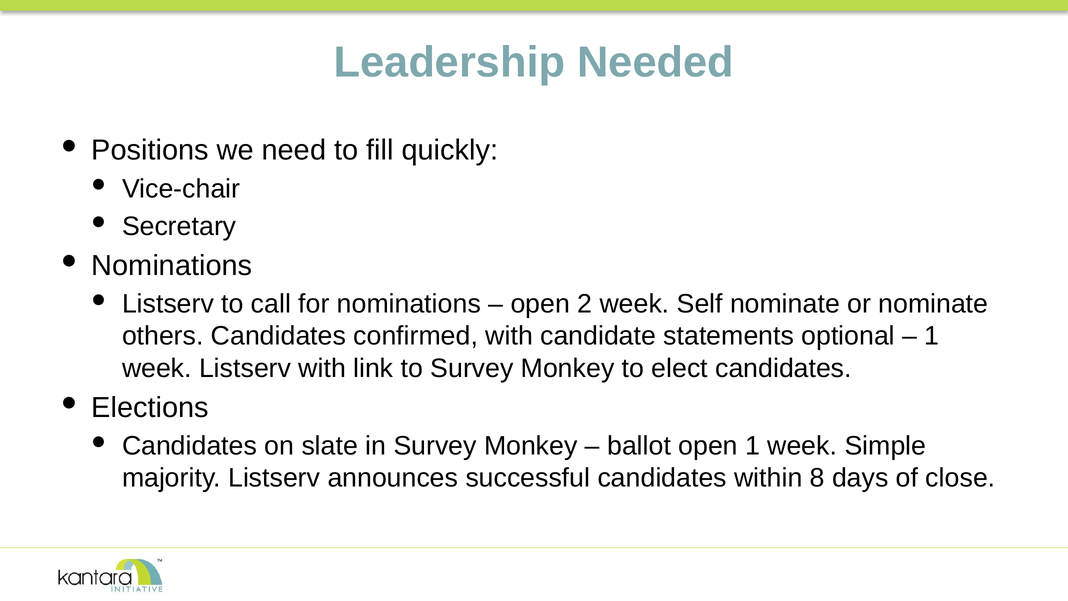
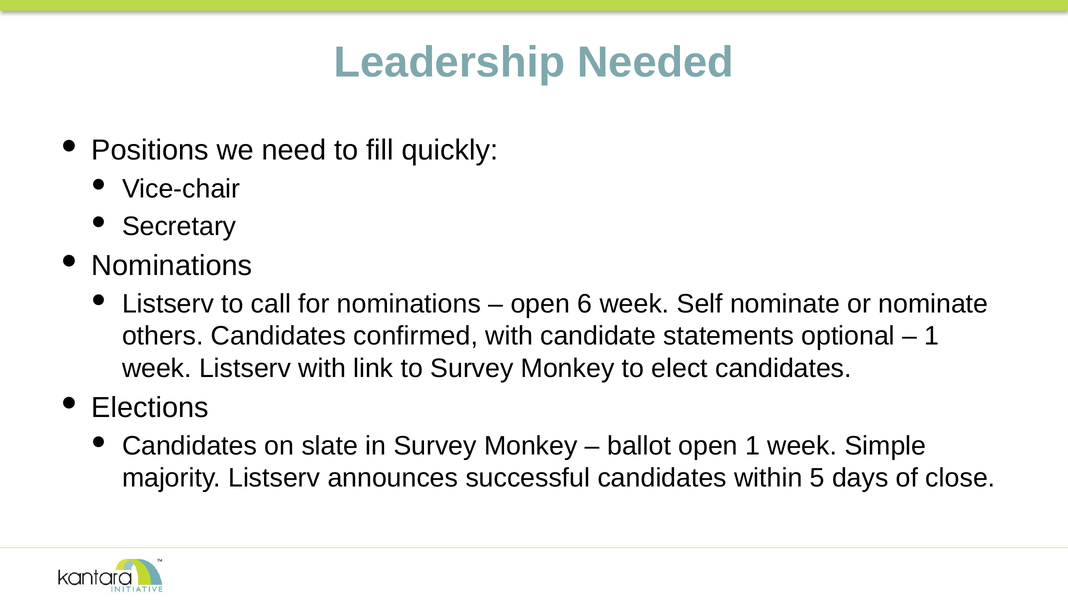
2: 2 -> 6
8: 8 -> 5
